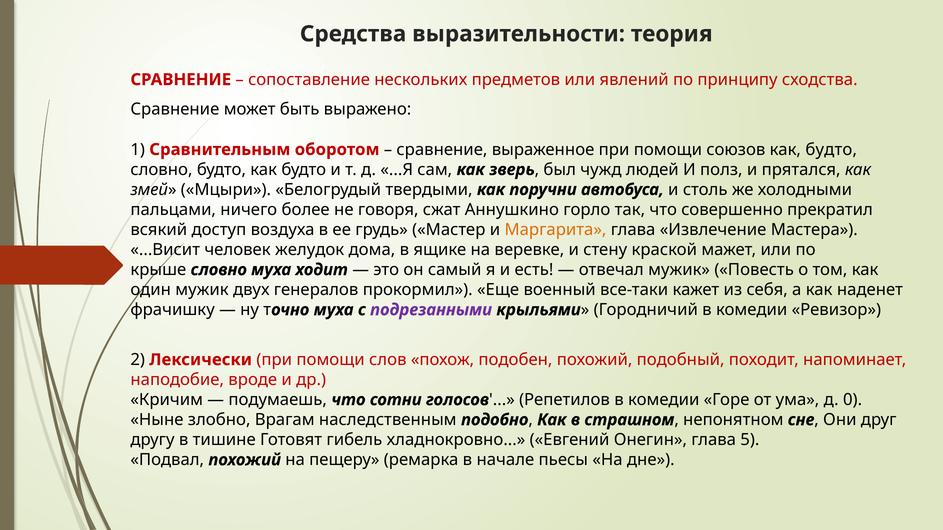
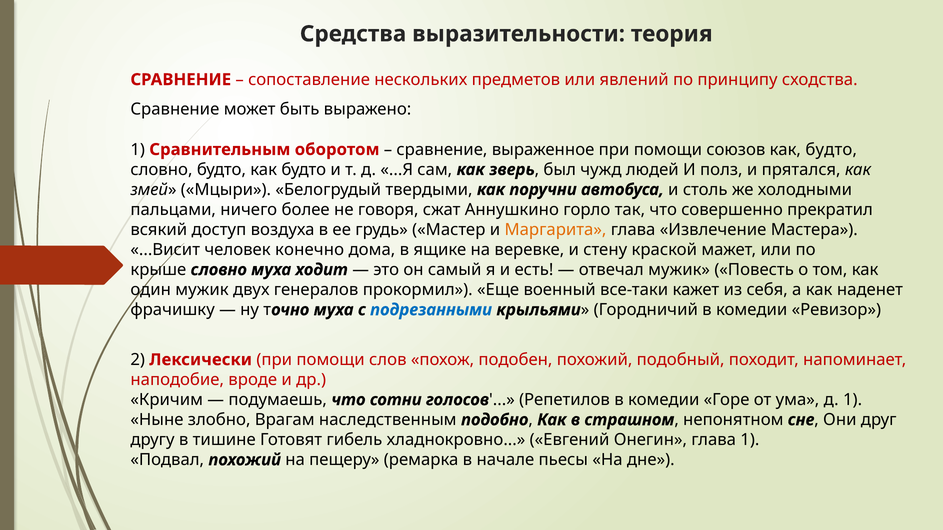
желудок: желудок -> конечно
подрезанными colour: purple -> blue
д 0: 0 -> 1
глава 5: 5 -> 1
